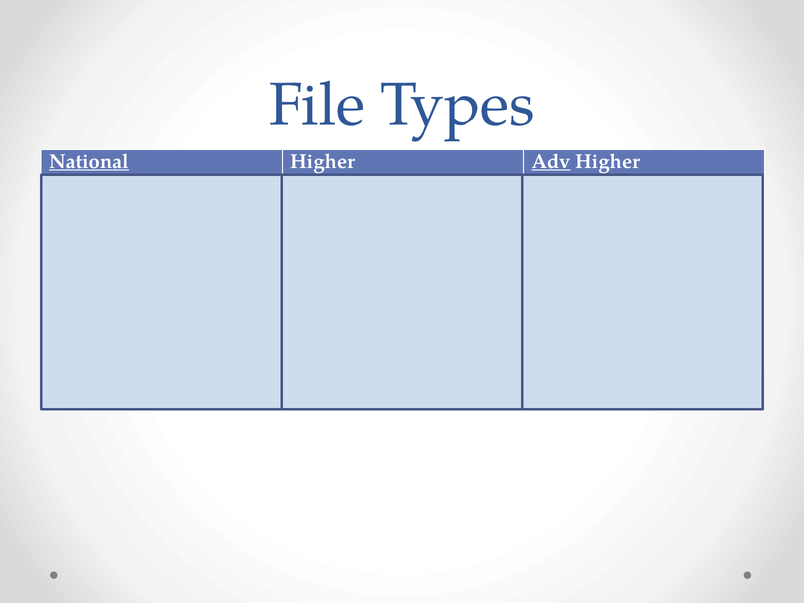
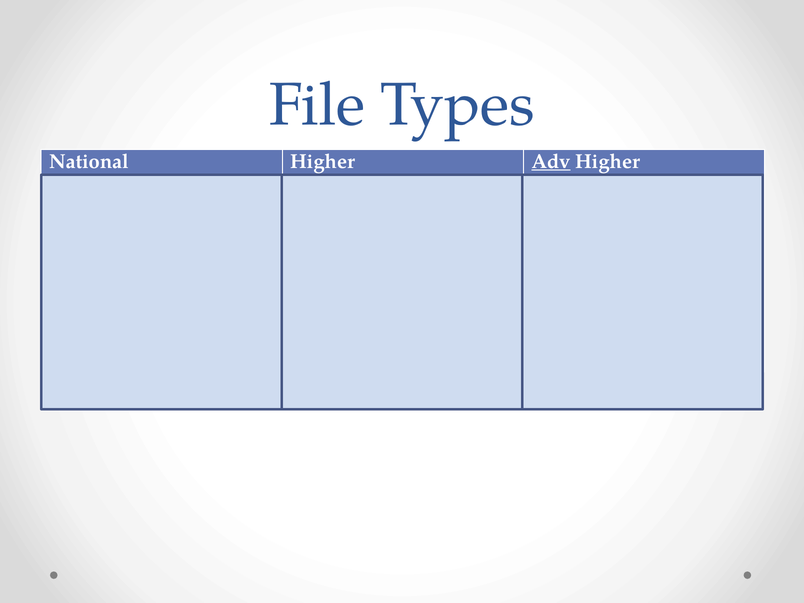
National underline: present -> none
